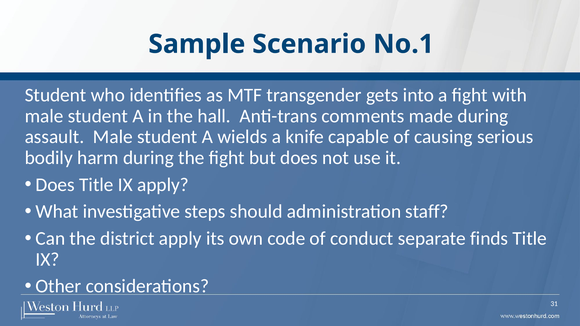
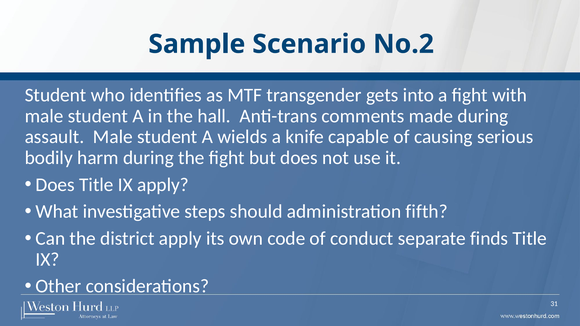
No.1: No.1 -> No.2
staff: staff -> fifth
